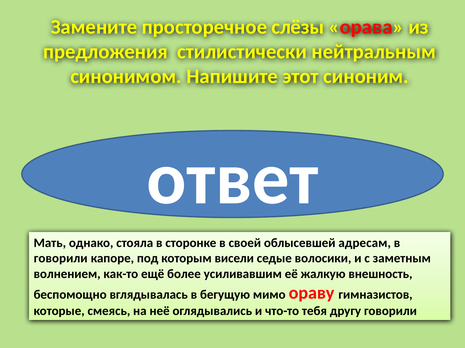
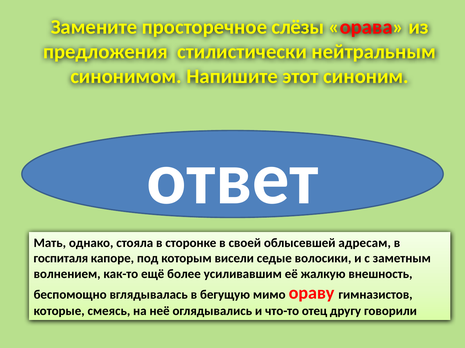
говорили at (61, 259): говорили -> госпиталя
тебя: тебя -> отец
